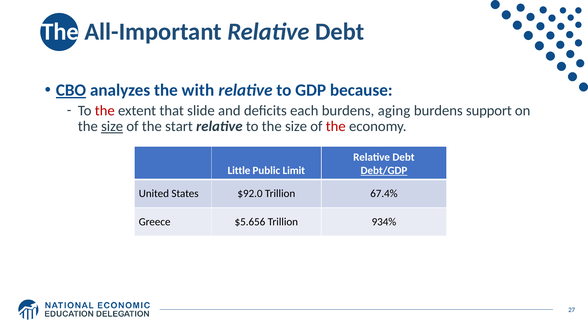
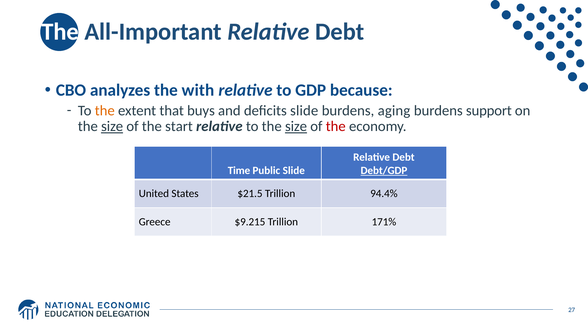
CBO underline: present -> none
the at (105, 110) colour: red -> orange
slide: slide -> buys
deficits each: each -> slide
size at (296, 126) underline: none -> present
Little: Little -> Time
Public Limit: Limit -> Slide
$92.0: $92.0 -> $21.5
67.4%: 67.4% -> 94.4%
$5.656: $5.656 -> $9.215
934%: 934% -> 171%
